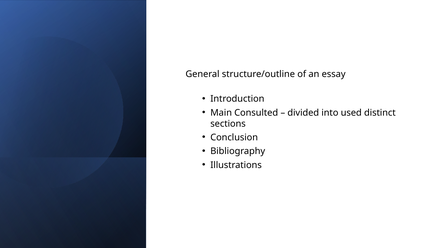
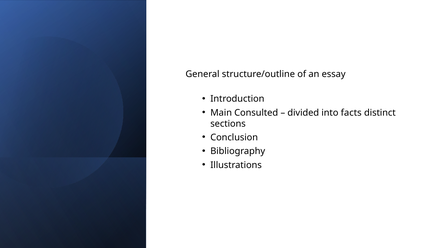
used: used -> facts
